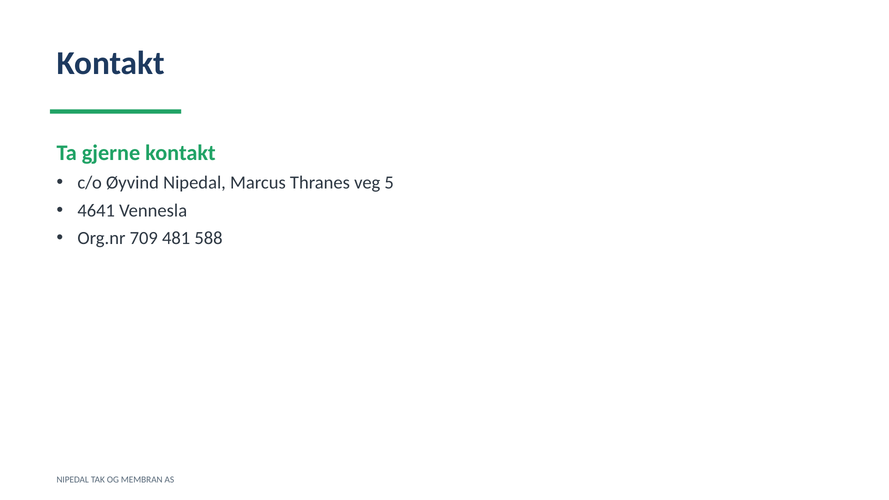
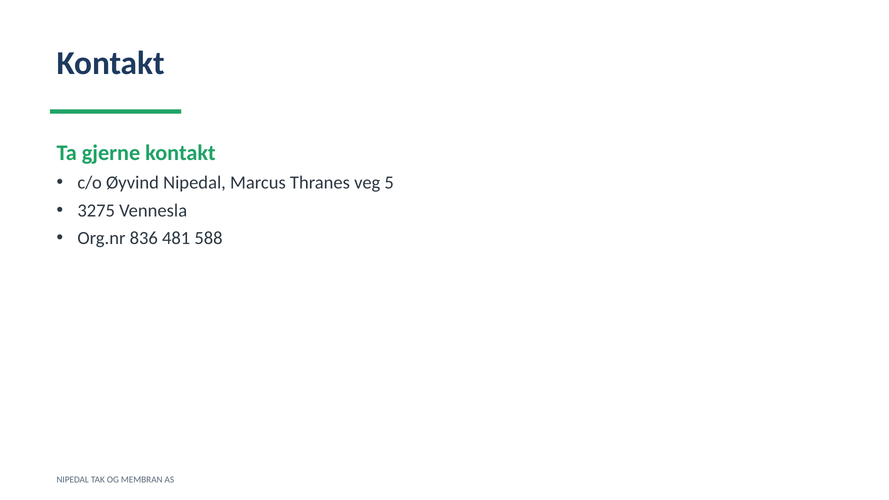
4641: 4641 -> 3275
709: 709 -> 836
